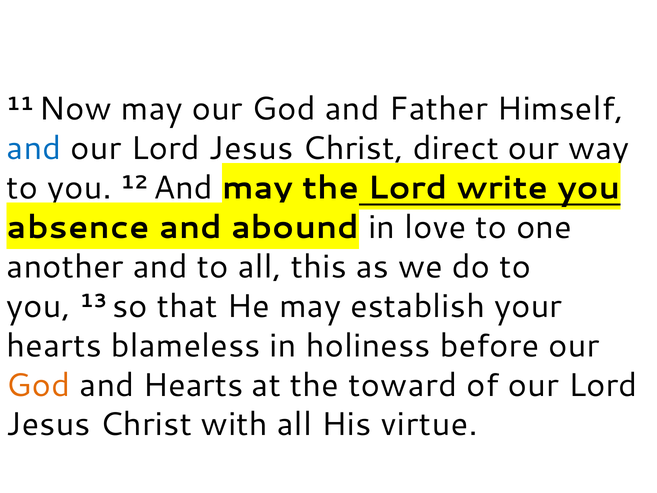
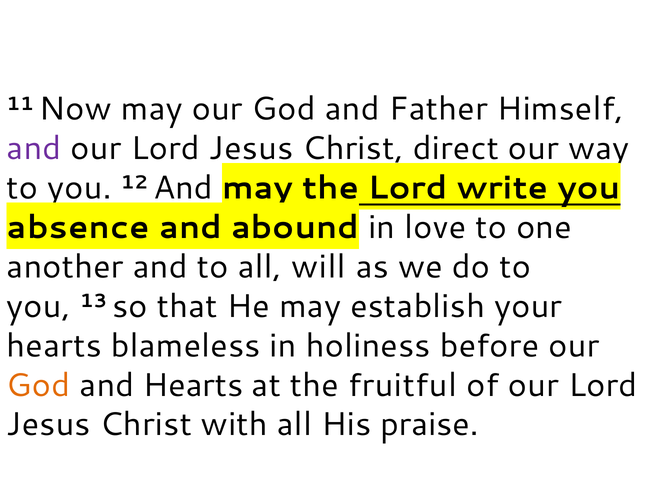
and at (34, 148) colour: blue -> purple
this: this -> will
toward: toward -> fruitful
virtue: virtue -> praise
